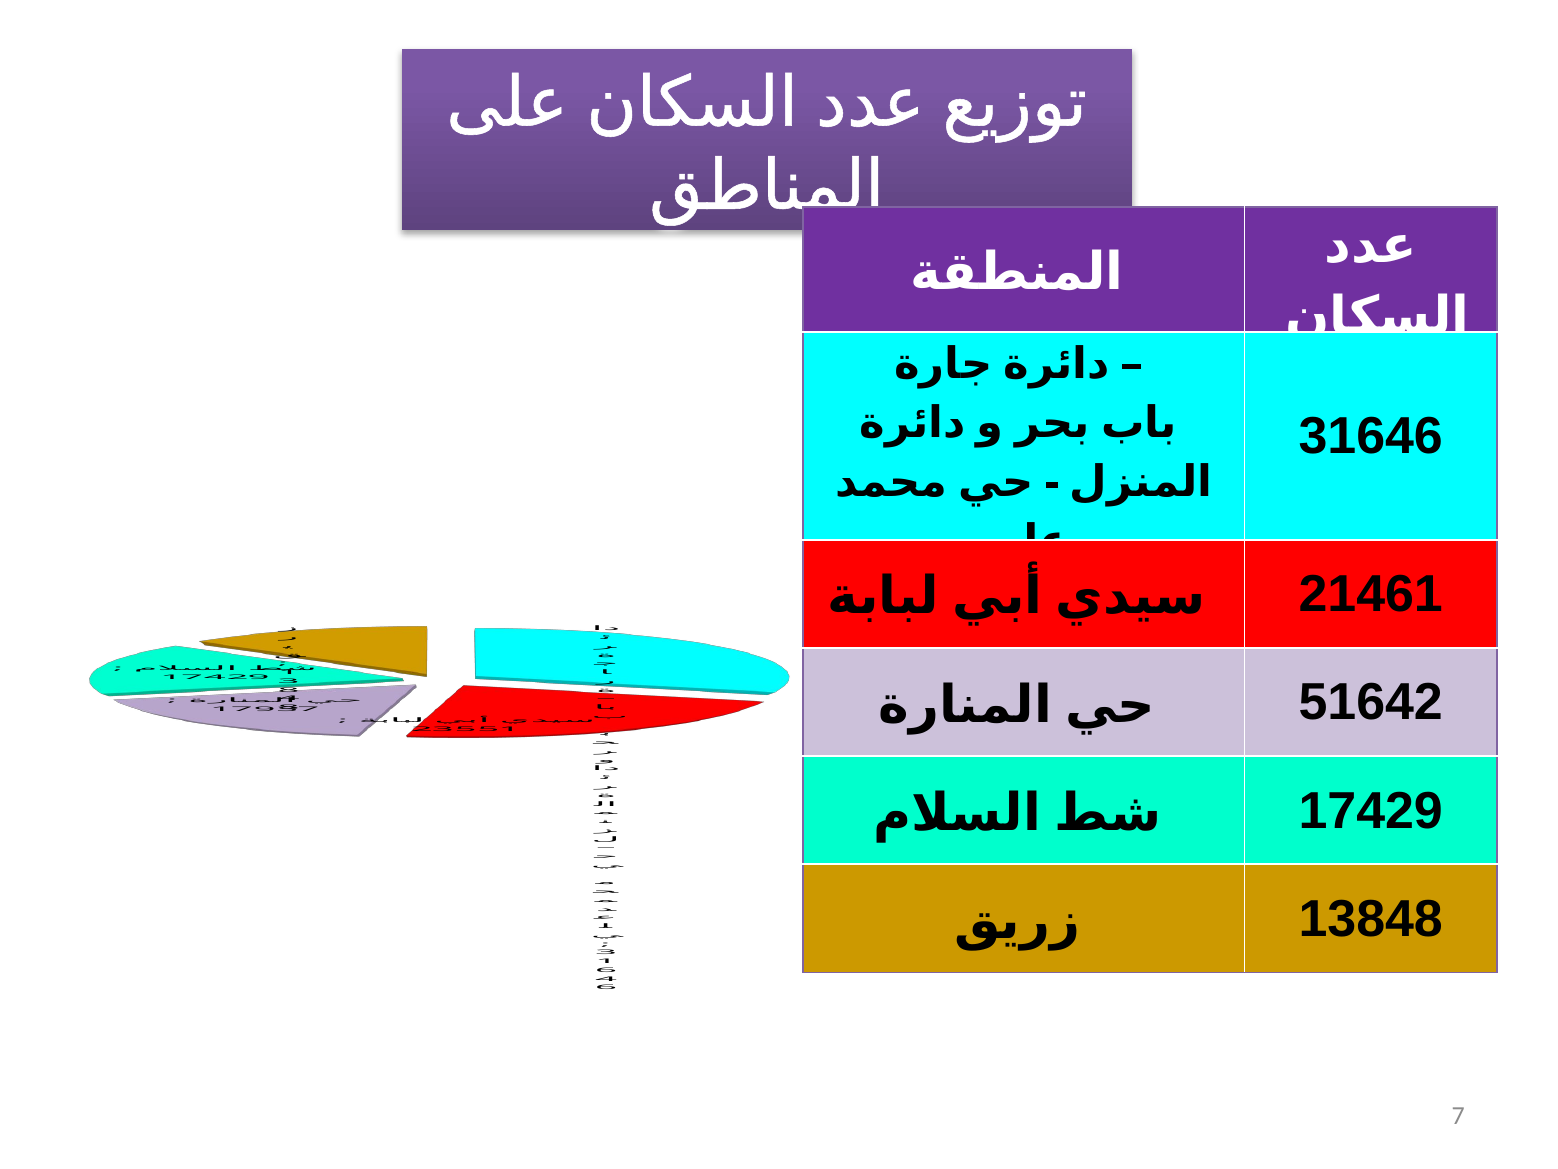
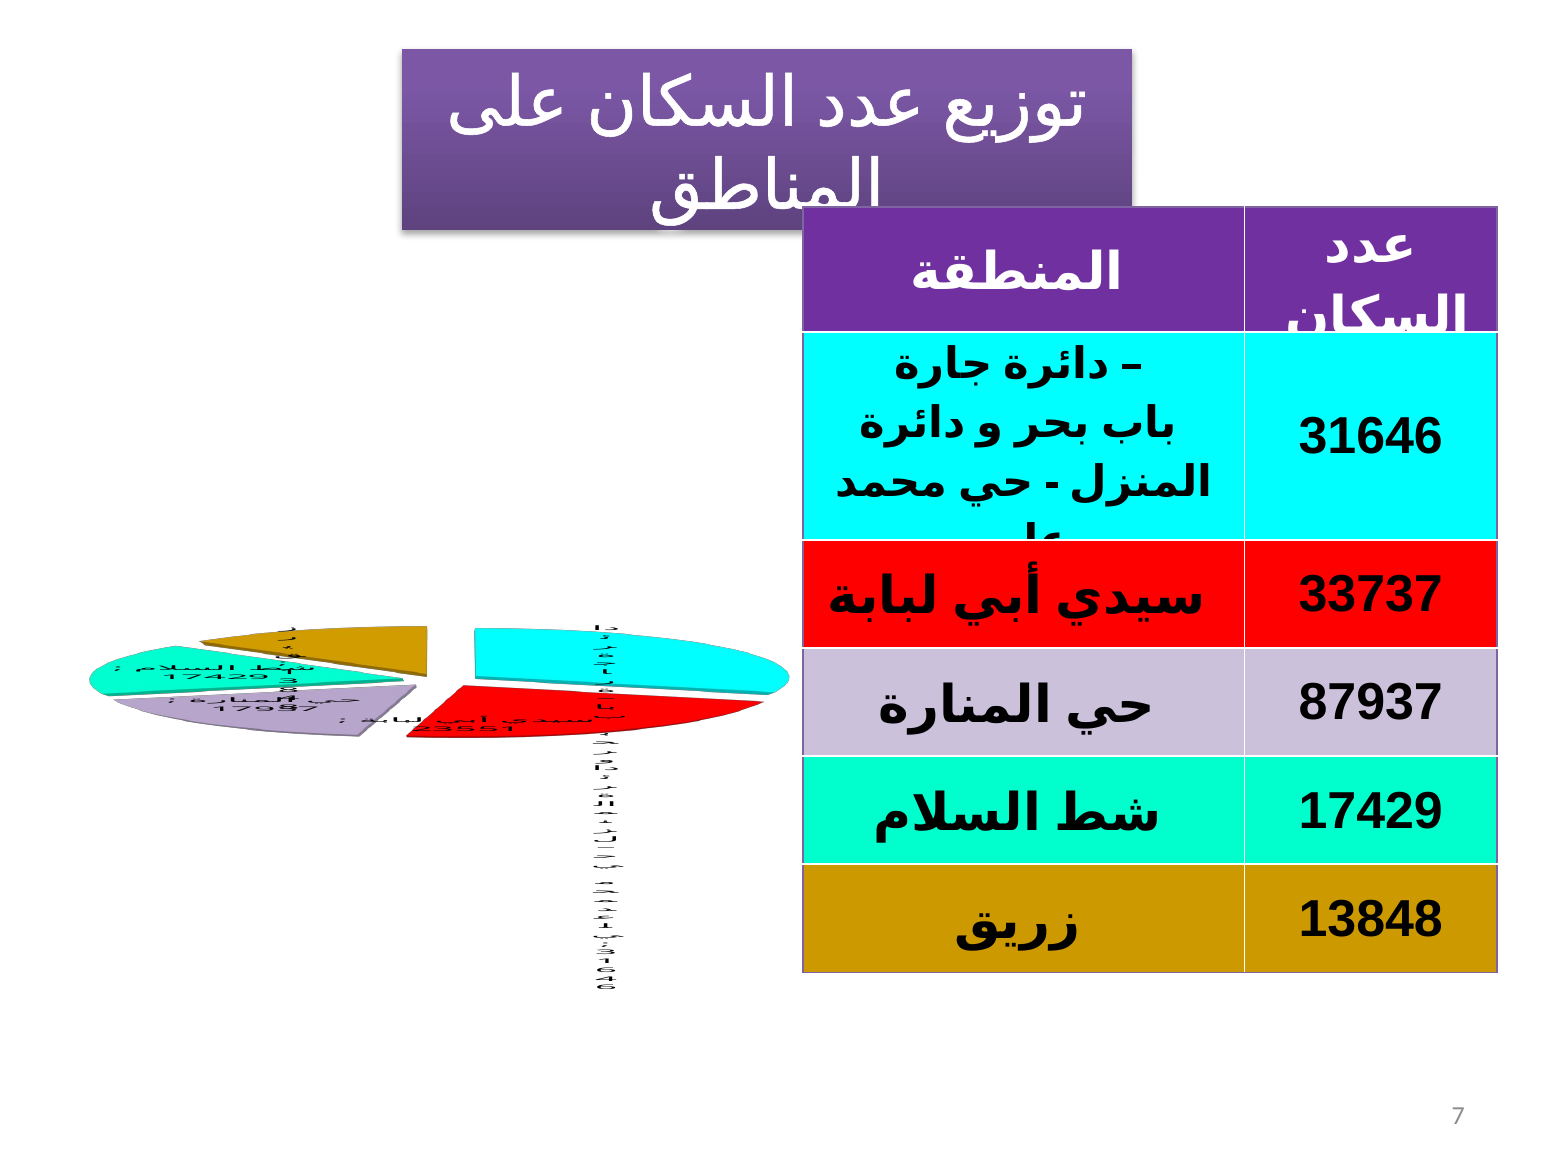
21461: 21461 -> 33737
51642: 51642 -> 87937
